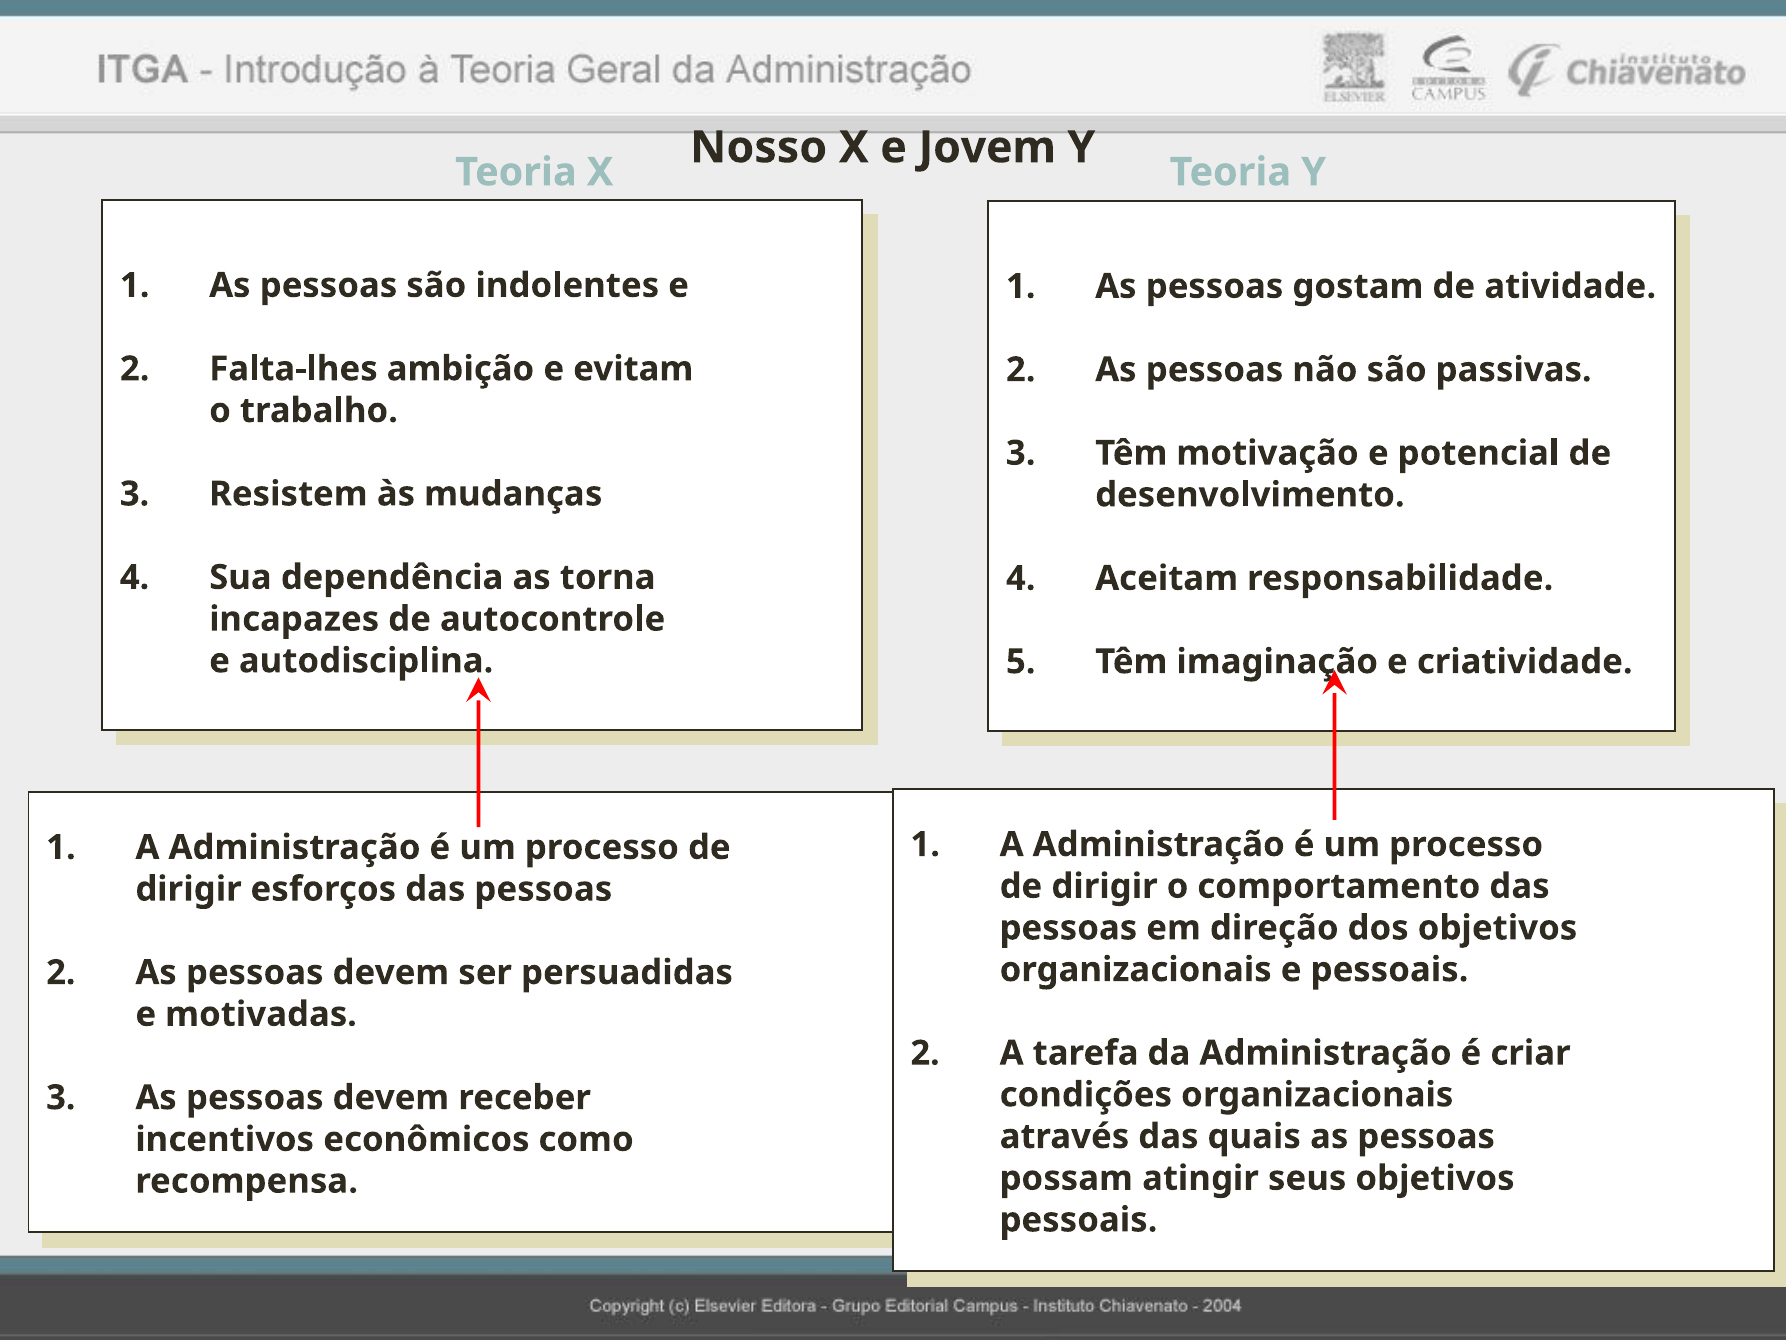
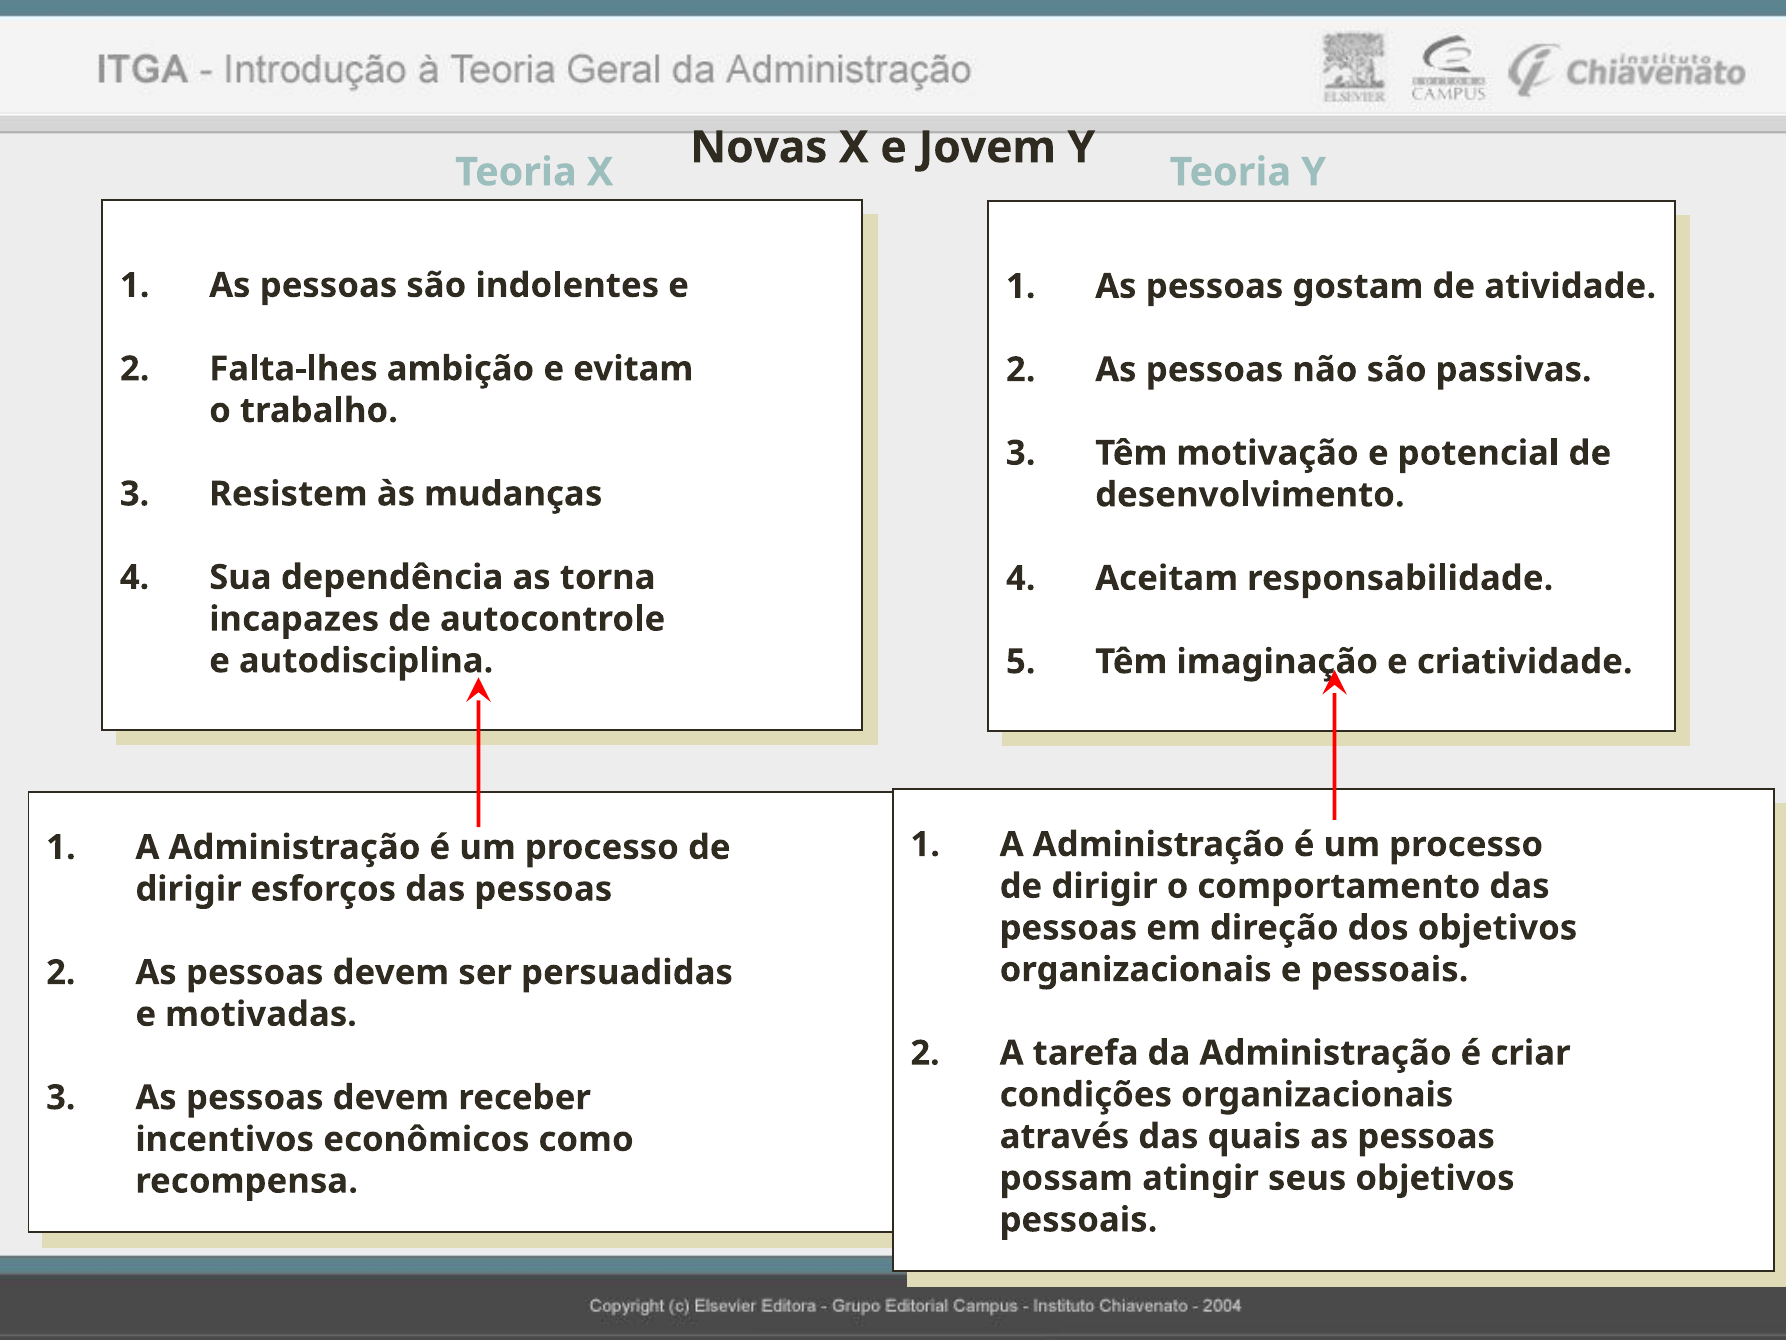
Nosso: Nosso -> Novas
